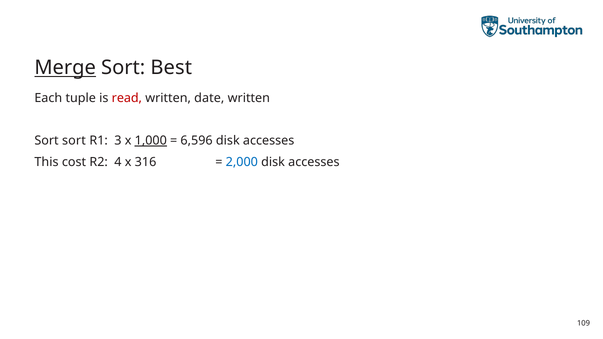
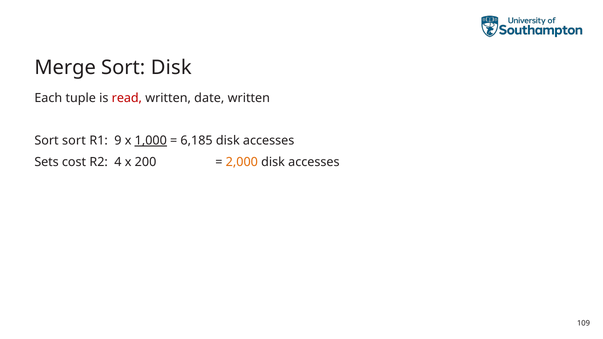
Merge underline: present -> none
Sort Best: Best -> Disk
3: 3 -> 9
6,596: 6,596 -> 6,185
This: This -> Sets
316: 316 -> 200
2,000 colour: blue -> orange
